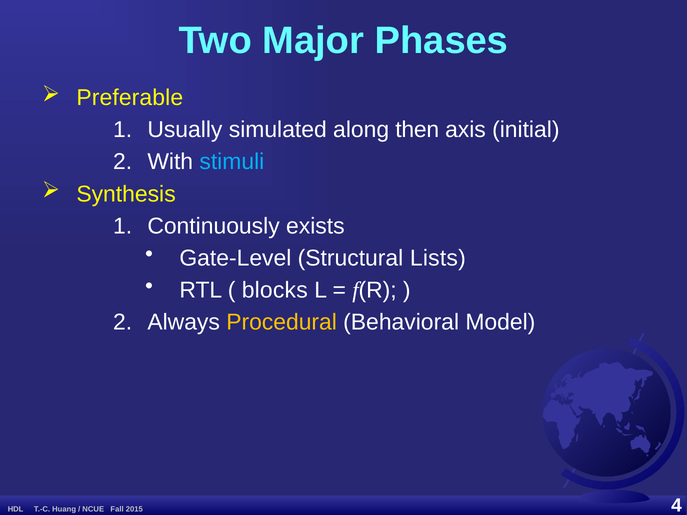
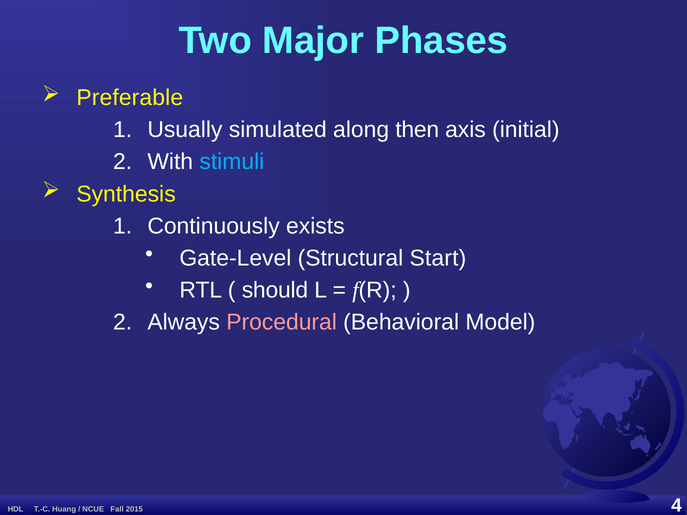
Lists: Lists -> Start
blocks: blocks -> should
Procedural colour: yellow -> pink
